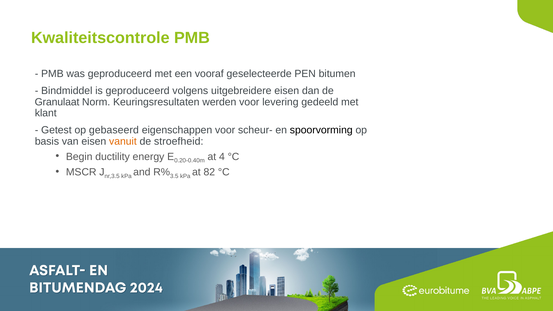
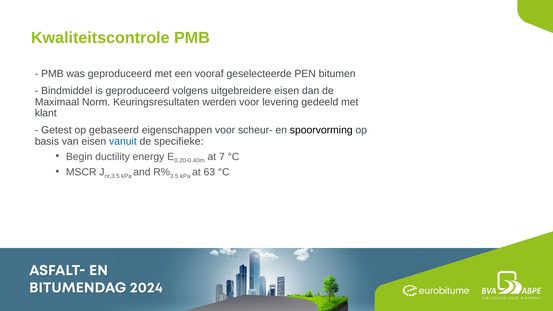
Granulaat: Granulaat -> Maximaal
vanuit colour: orange -> blue
stroefheid: stroefheid -> specifieke
4: 4 -> 7
82: 82 -> 63
